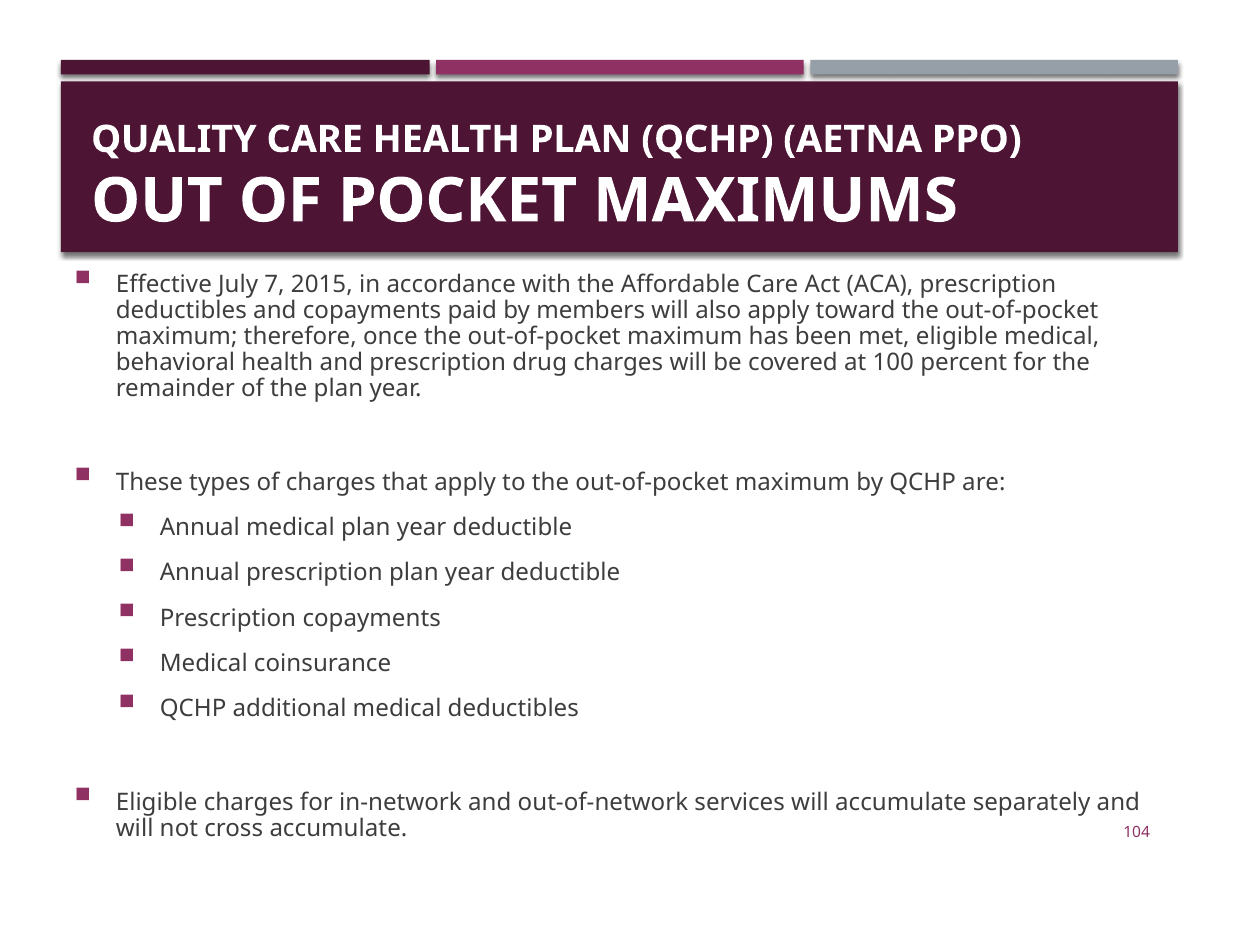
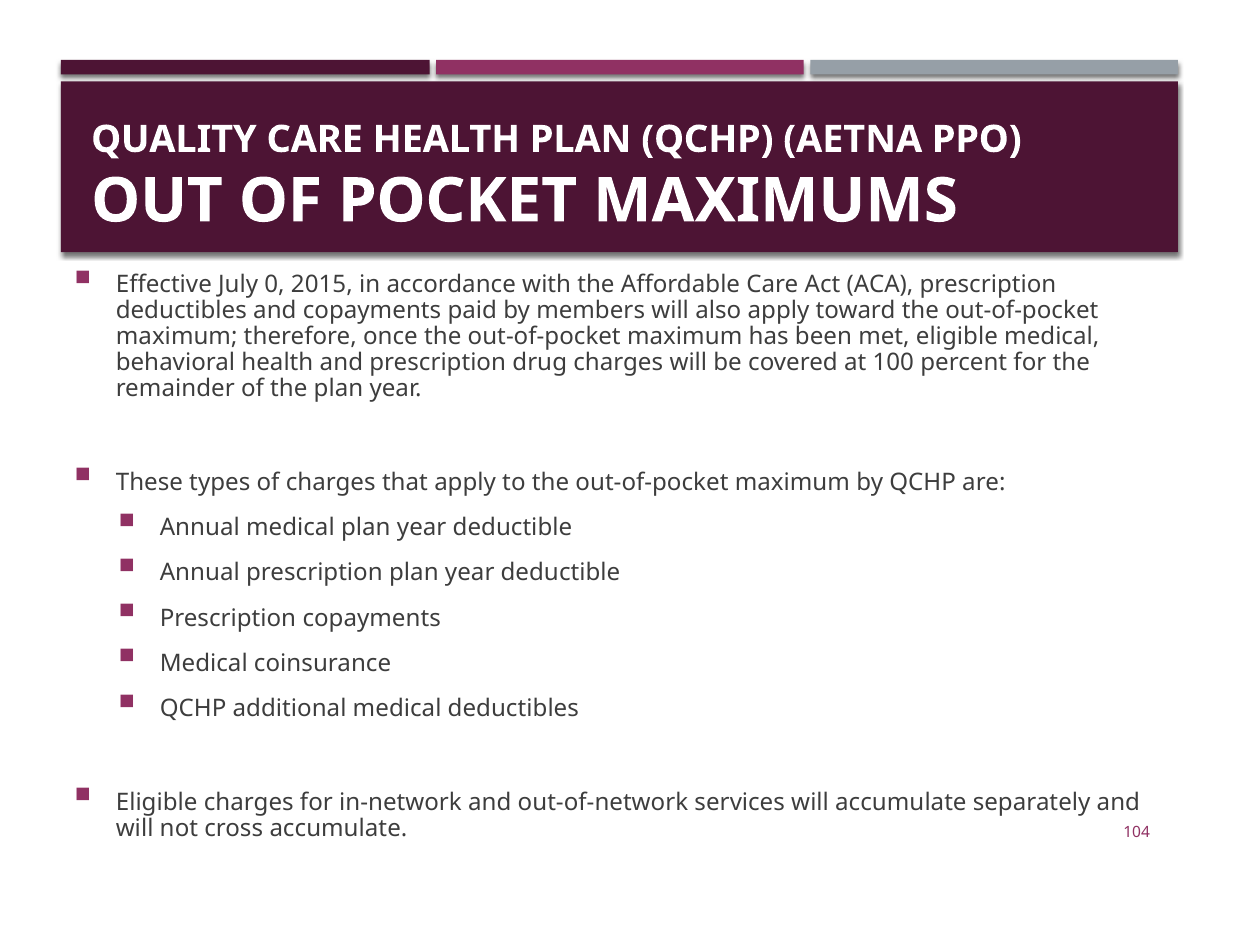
7: 7 -> 0
